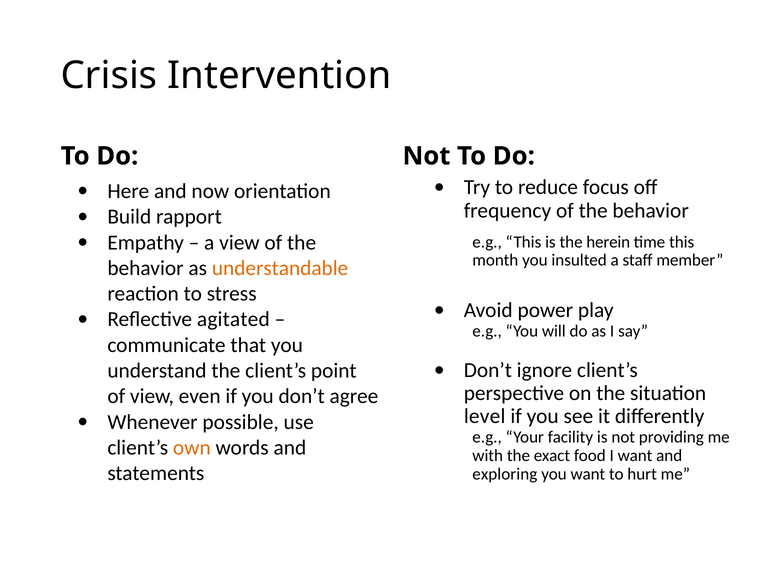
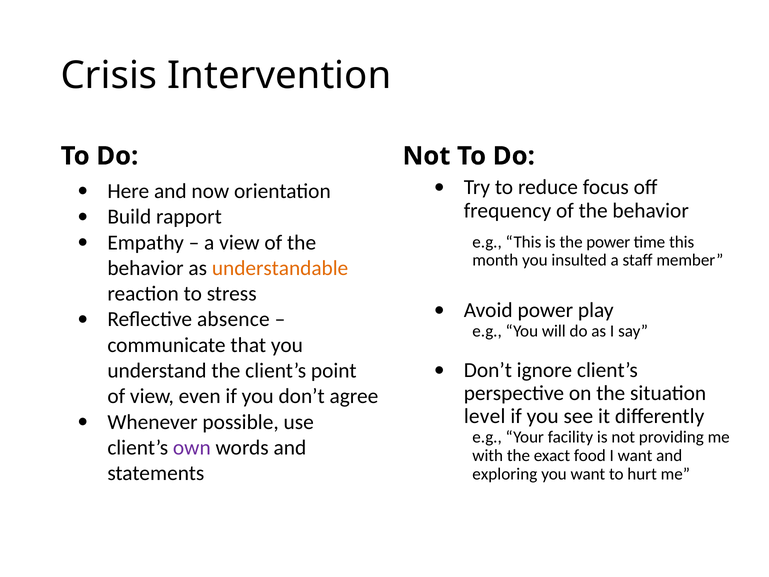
the herein: herein -> power
agitated: agitated -> absence
own colour: orange -> purple
